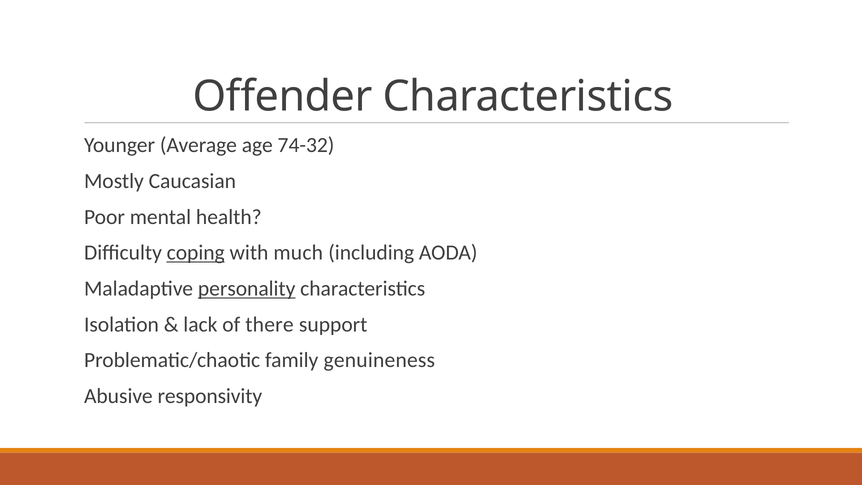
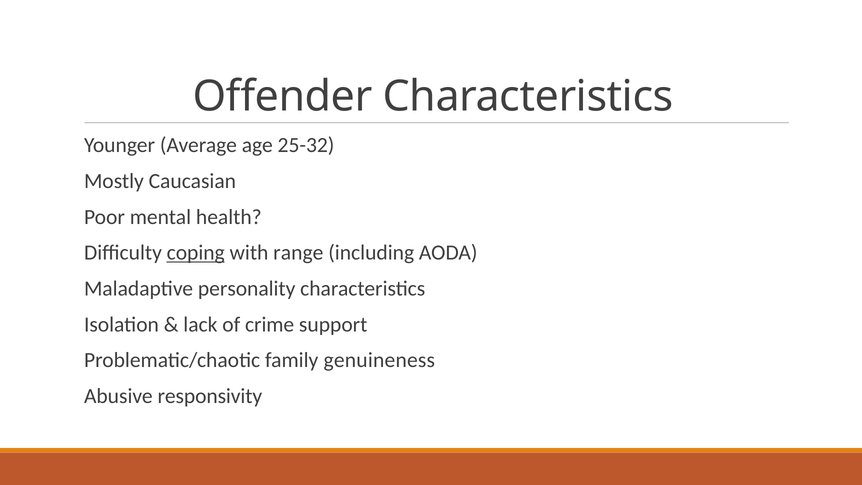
74-32: 74-32 -> 25-32
much: much -> range
personality underline: present -> none
there: there -> crime
